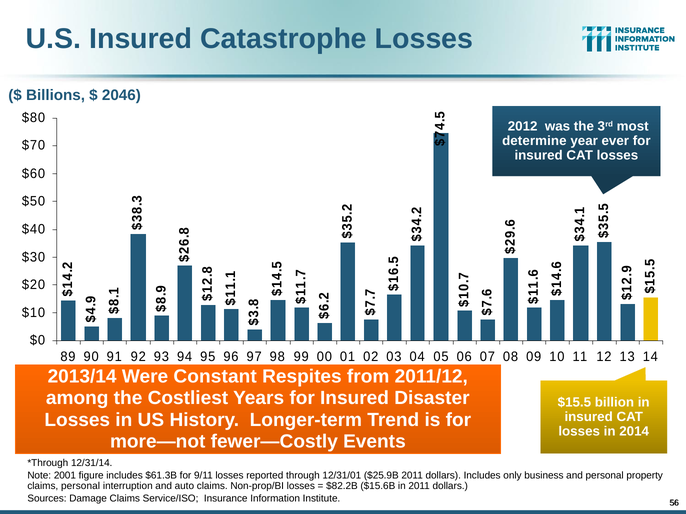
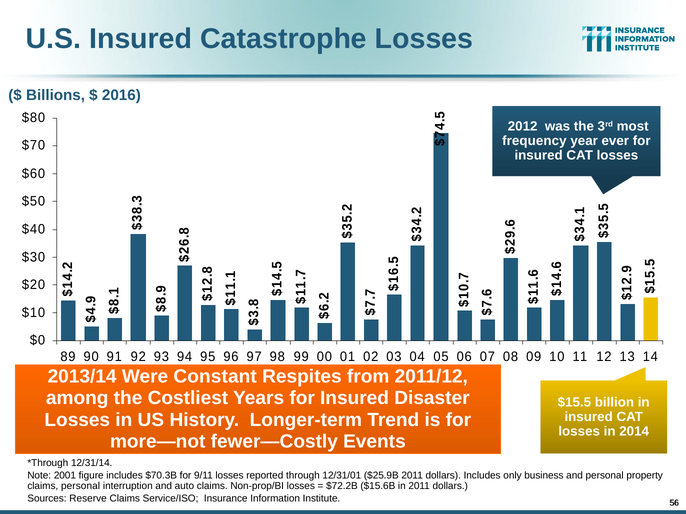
2046: 2046 -> 2016
determine: determine -> frequency
$61.3B: $61.3B -> $70.3B
$82.2B: $82.2B -> $72.2B
Damage: Damage -> Reserve
